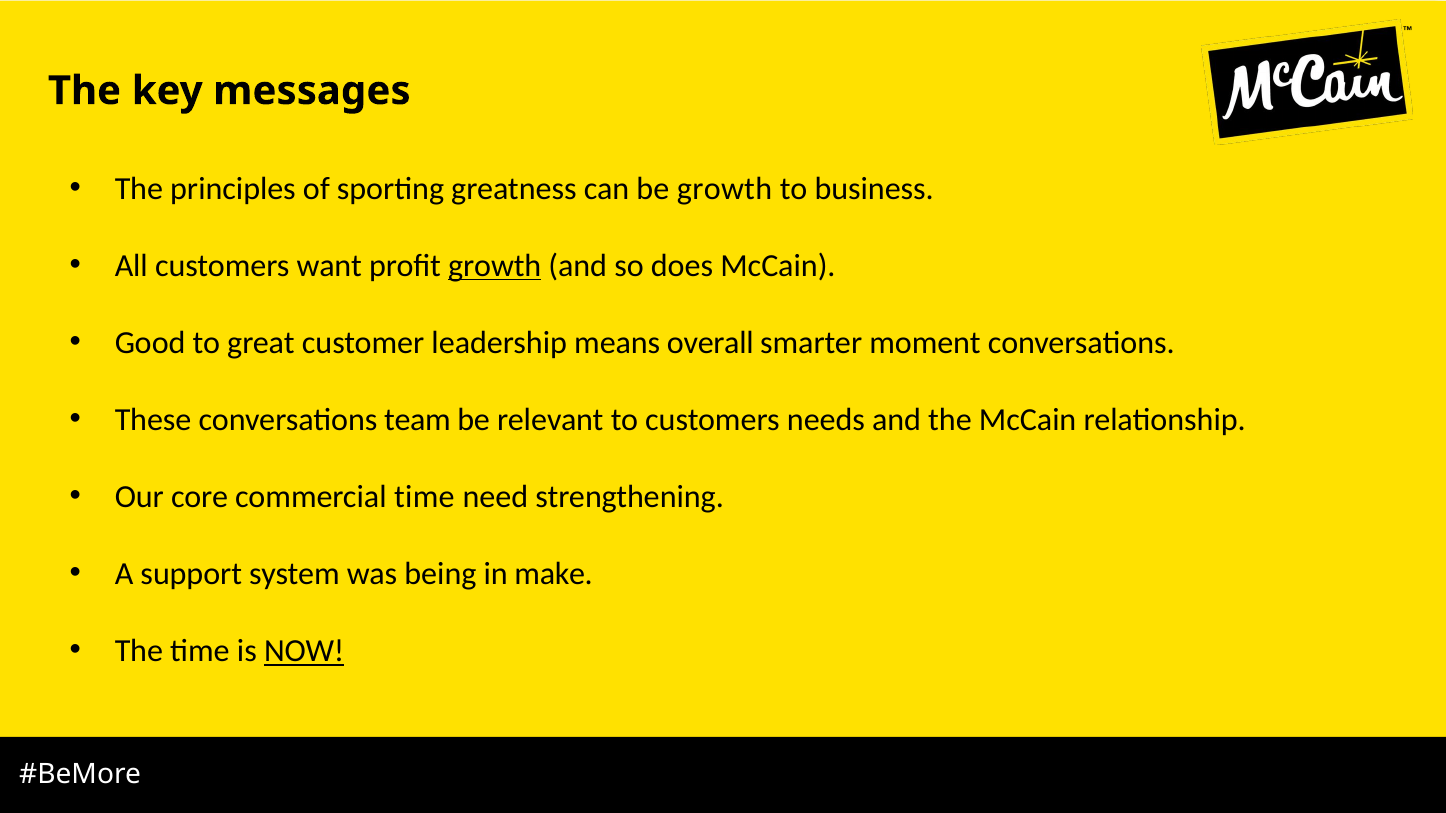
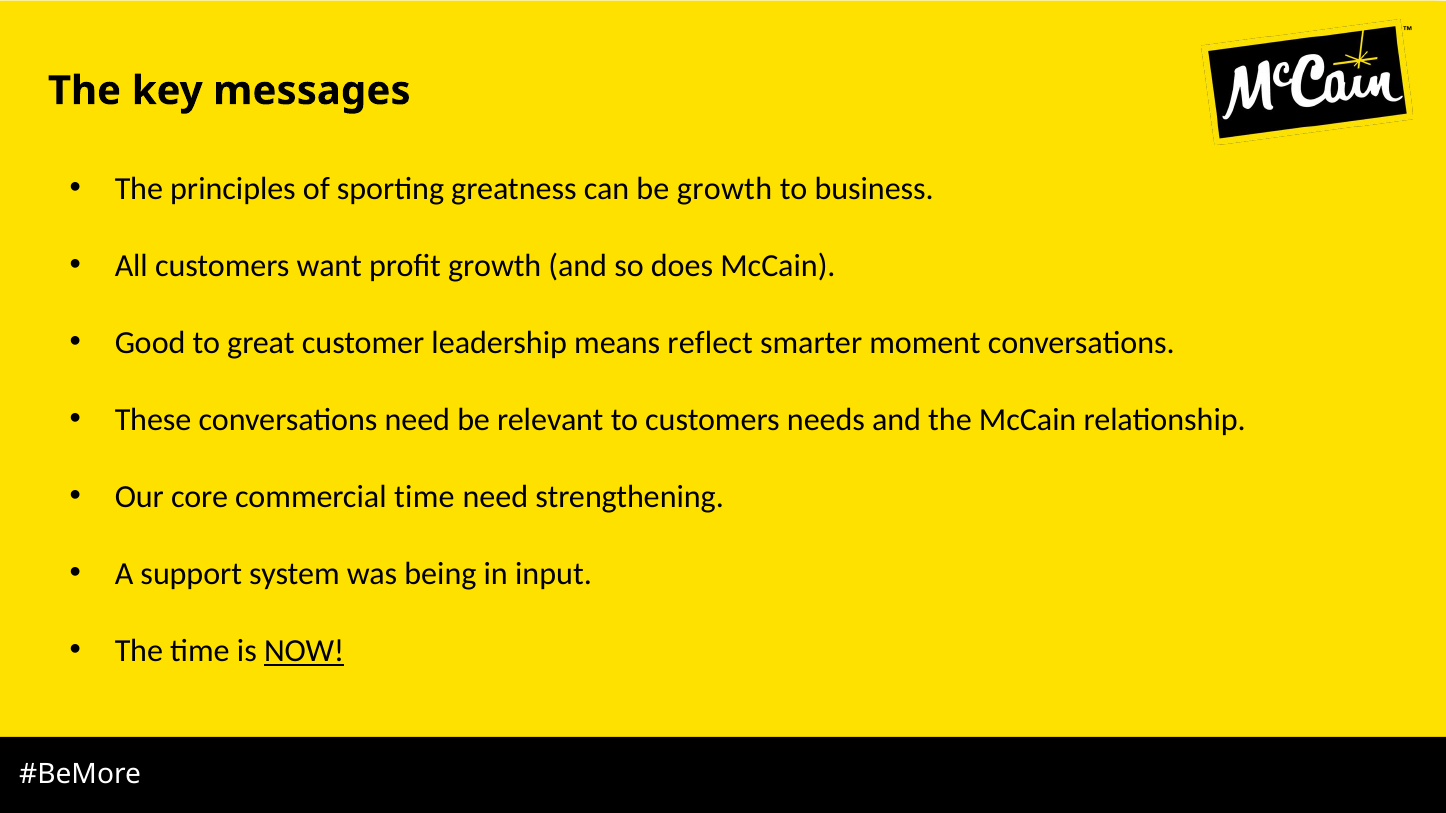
growth at (495, 266) underline: present -> none
overall: overall -> reflect
conversations team: team -> need
make: make -> input
